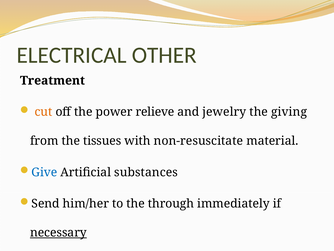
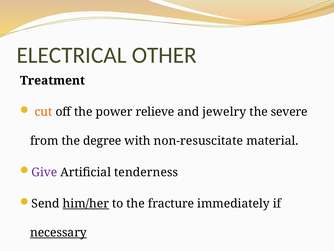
giving: giving -> severe
tissues: tissues -> degree
Give colour: blue -> purple
substances: substances -> tenderness
him/her underline: none -> present
through: through -> fracture
